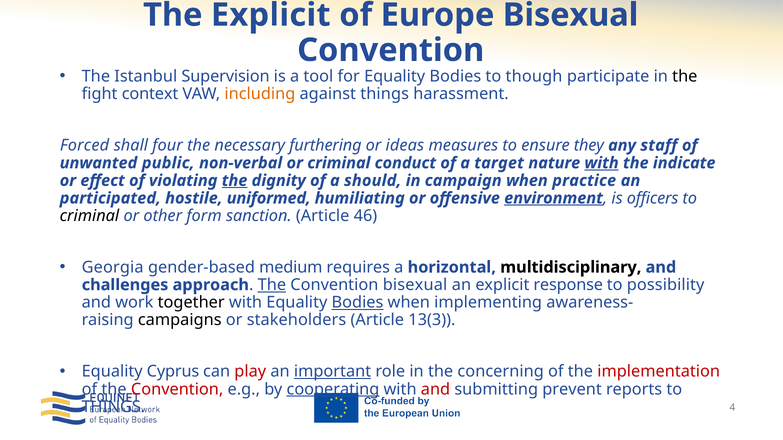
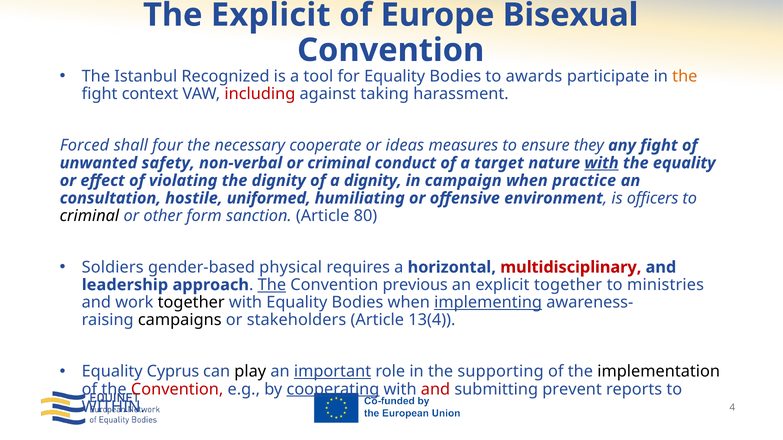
Supervision: Supervision -> Recognized
though: though -> awards
the at (685, 76) colour: black -> orange
including colour: orange -> red
against things: things -> taking
furthering: furthering -> cooperate
any staff: staff -> fight
public: public -> safety
the indicate: indicate -> equality
the at (235, 181) underline: present -> none
a should: should -> dignity
participated: participated -> consultation
environment underline: present -> none
46: 46 -> 80
Georgia: Georgia -> Soldiers
medium: medium -> physical
multidisciplinary colour: black -> red
challenges: challenges -> leadership
Convention bisexual: bisexual -> previous
explicit response: response -> together
possibility: possibility -> ministries
Bodies at (357, 303) underline: present -> none
implementing underline: none -> present
13(3: 13(3 -> 13(4
play colour: red -> black
concerning: concerning -> supporting
implementation colour: red -> black
THINGS at (113, 407): THINGS -> WITHIN
